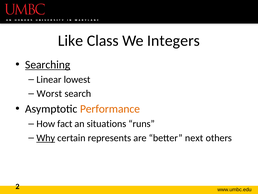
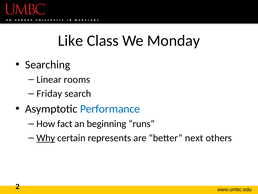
Integers: Integers -> Monday
Searching underline: present -> none
lowest: lowest -> rooms
Worst: Worst -> Friday
Performance colour: orange -> blue
situations: situations -> beginning
